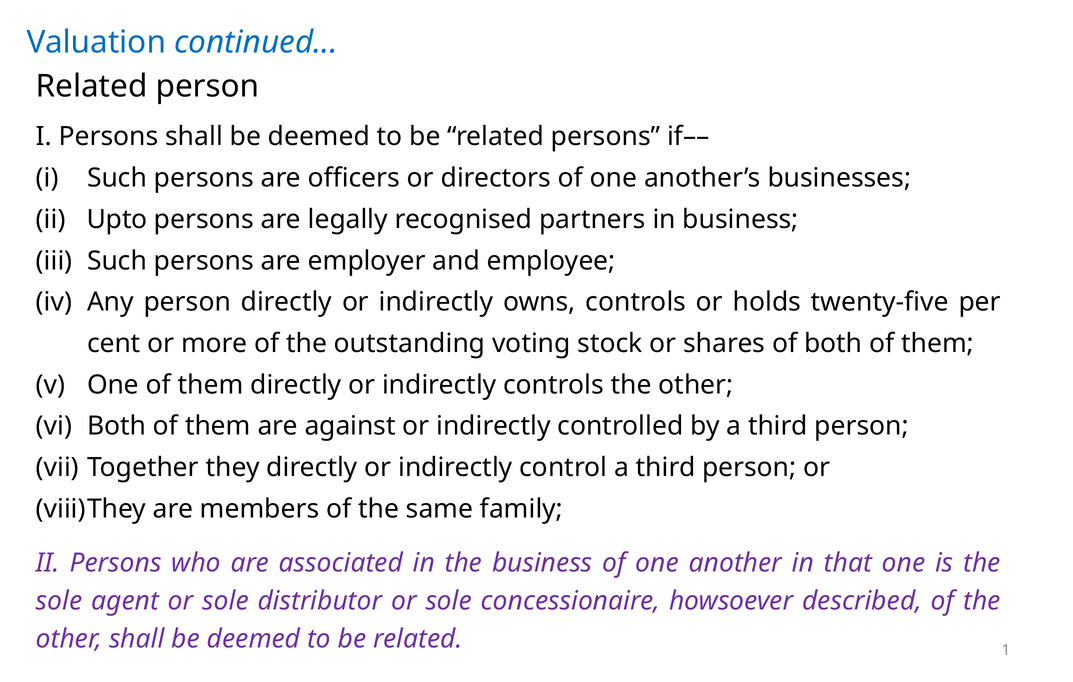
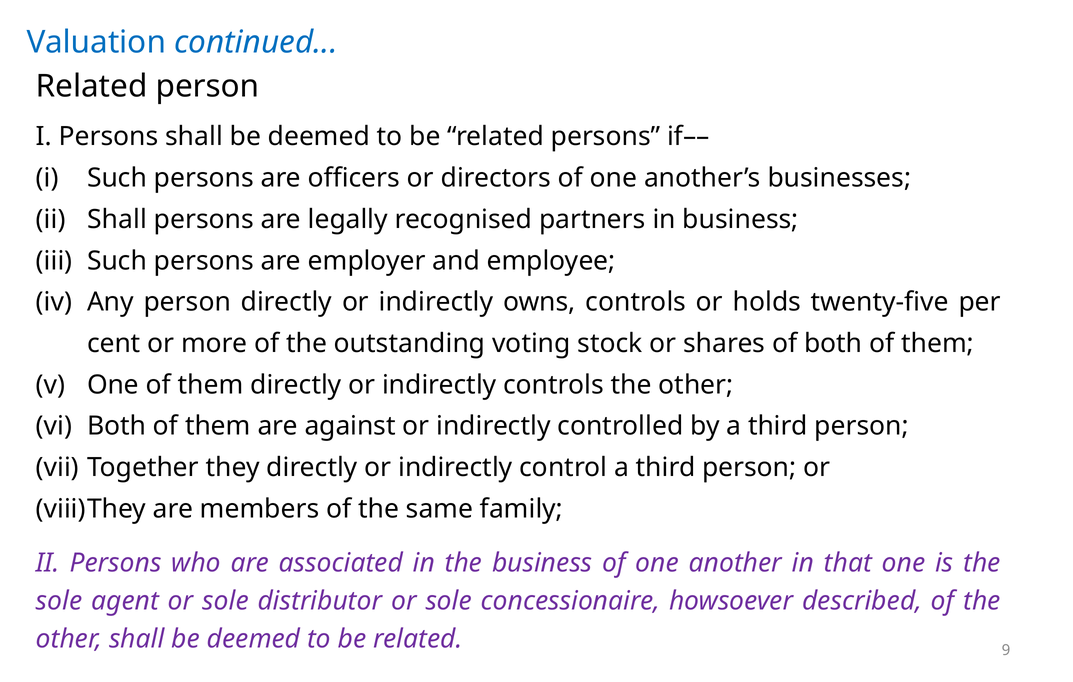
ii Upto: Upto -> Shall
1: 1 -> 9
